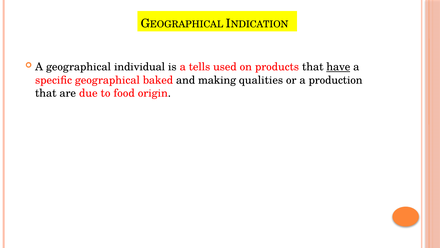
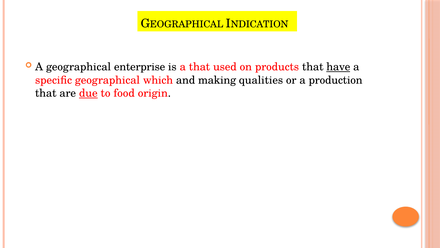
individual: individual -> enterprise
a tells: tells -> that
baked: baked -> which
due underline: none -> present
